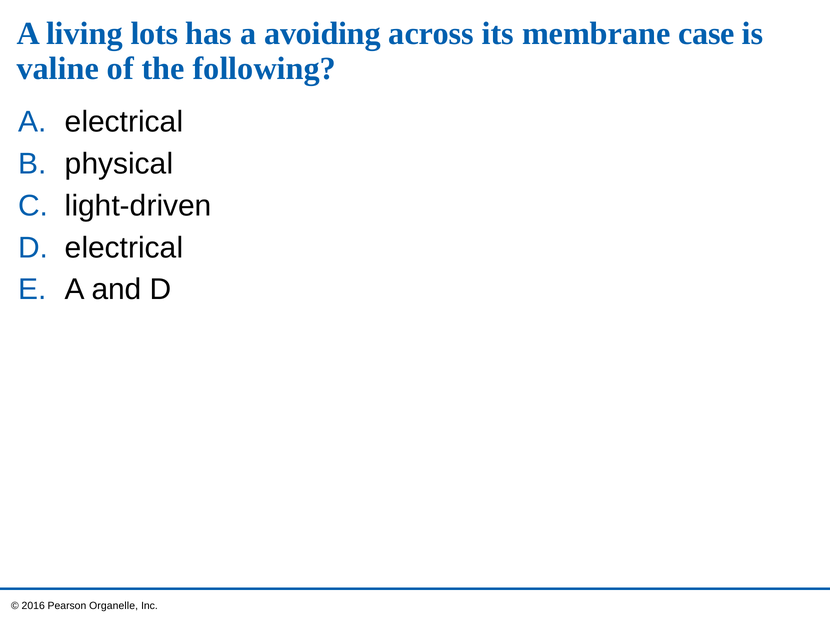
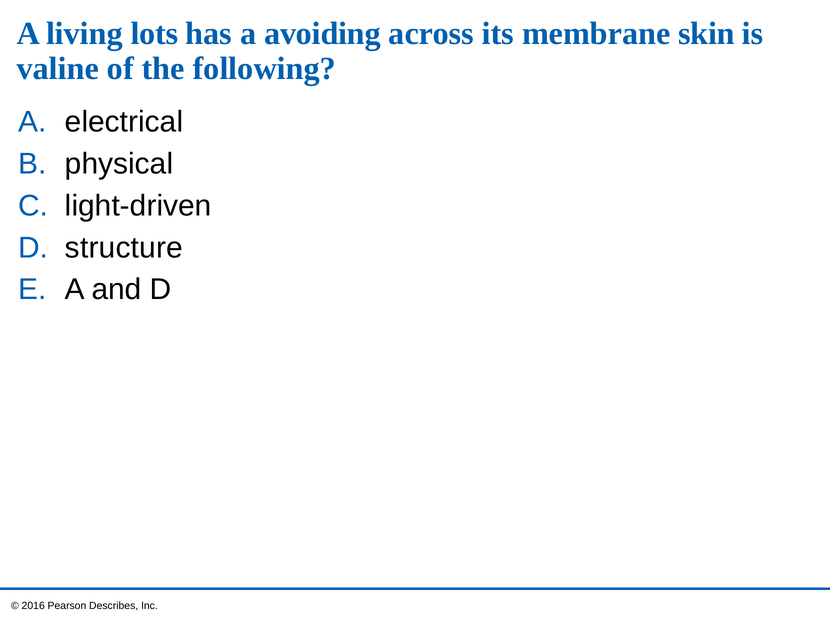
case: case -> skin
D electrical: electrical -> structure
Organelle: Organelle -> Describes
